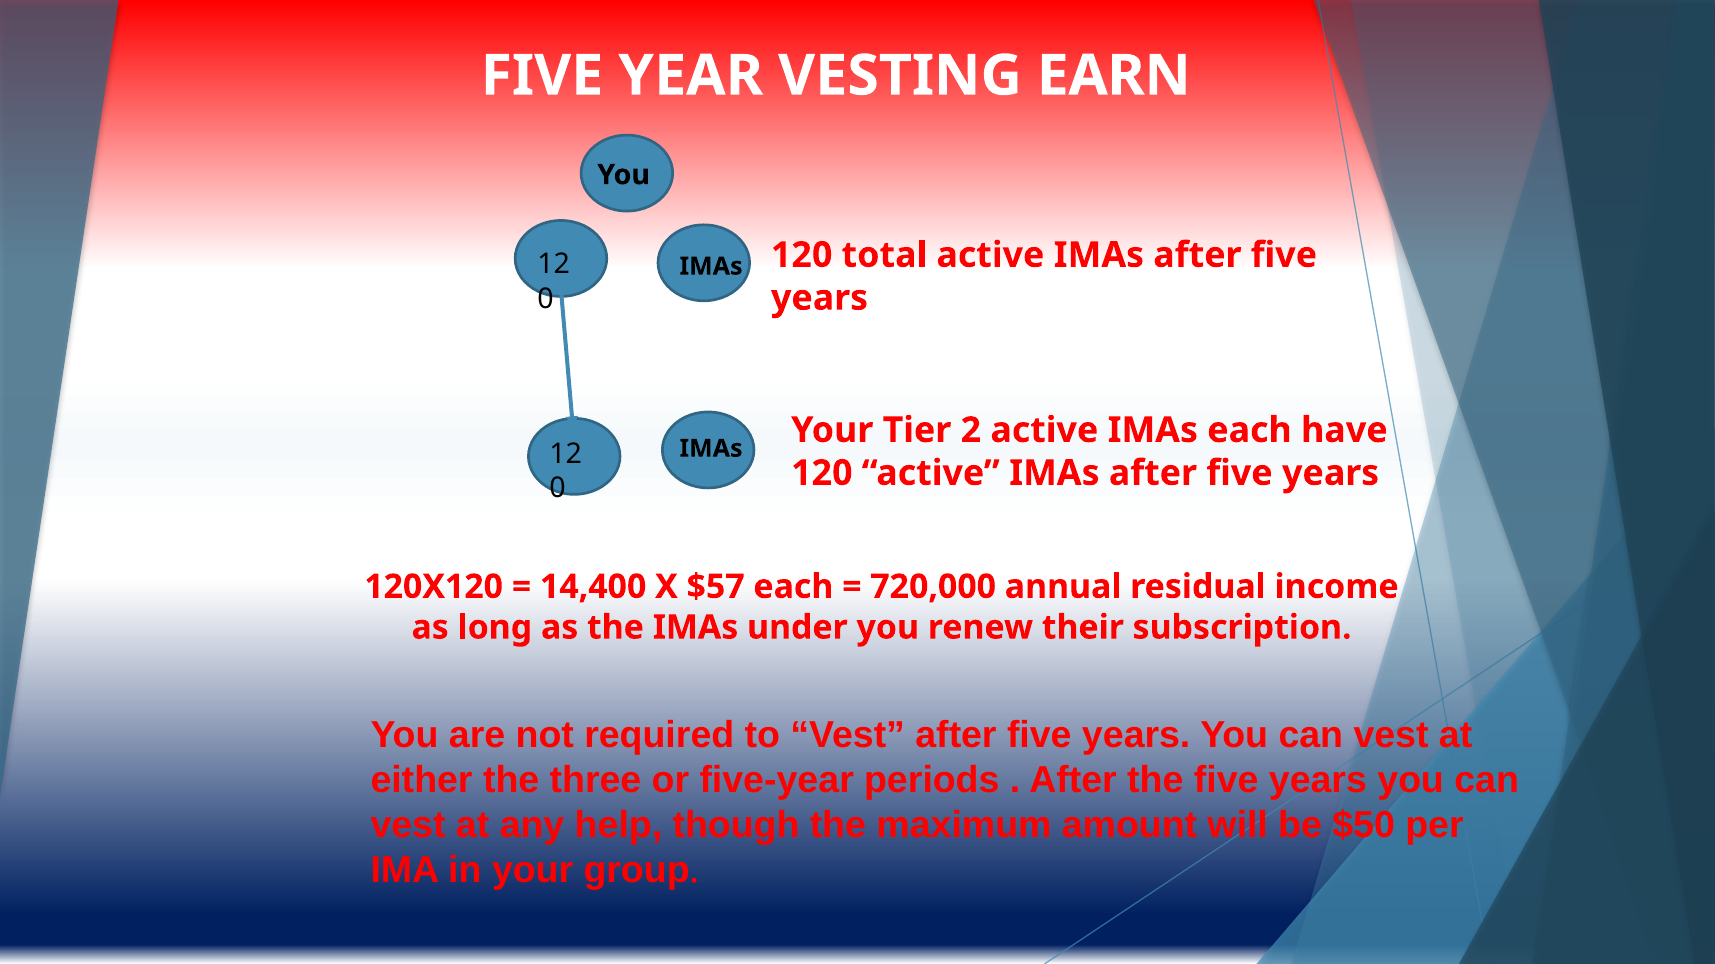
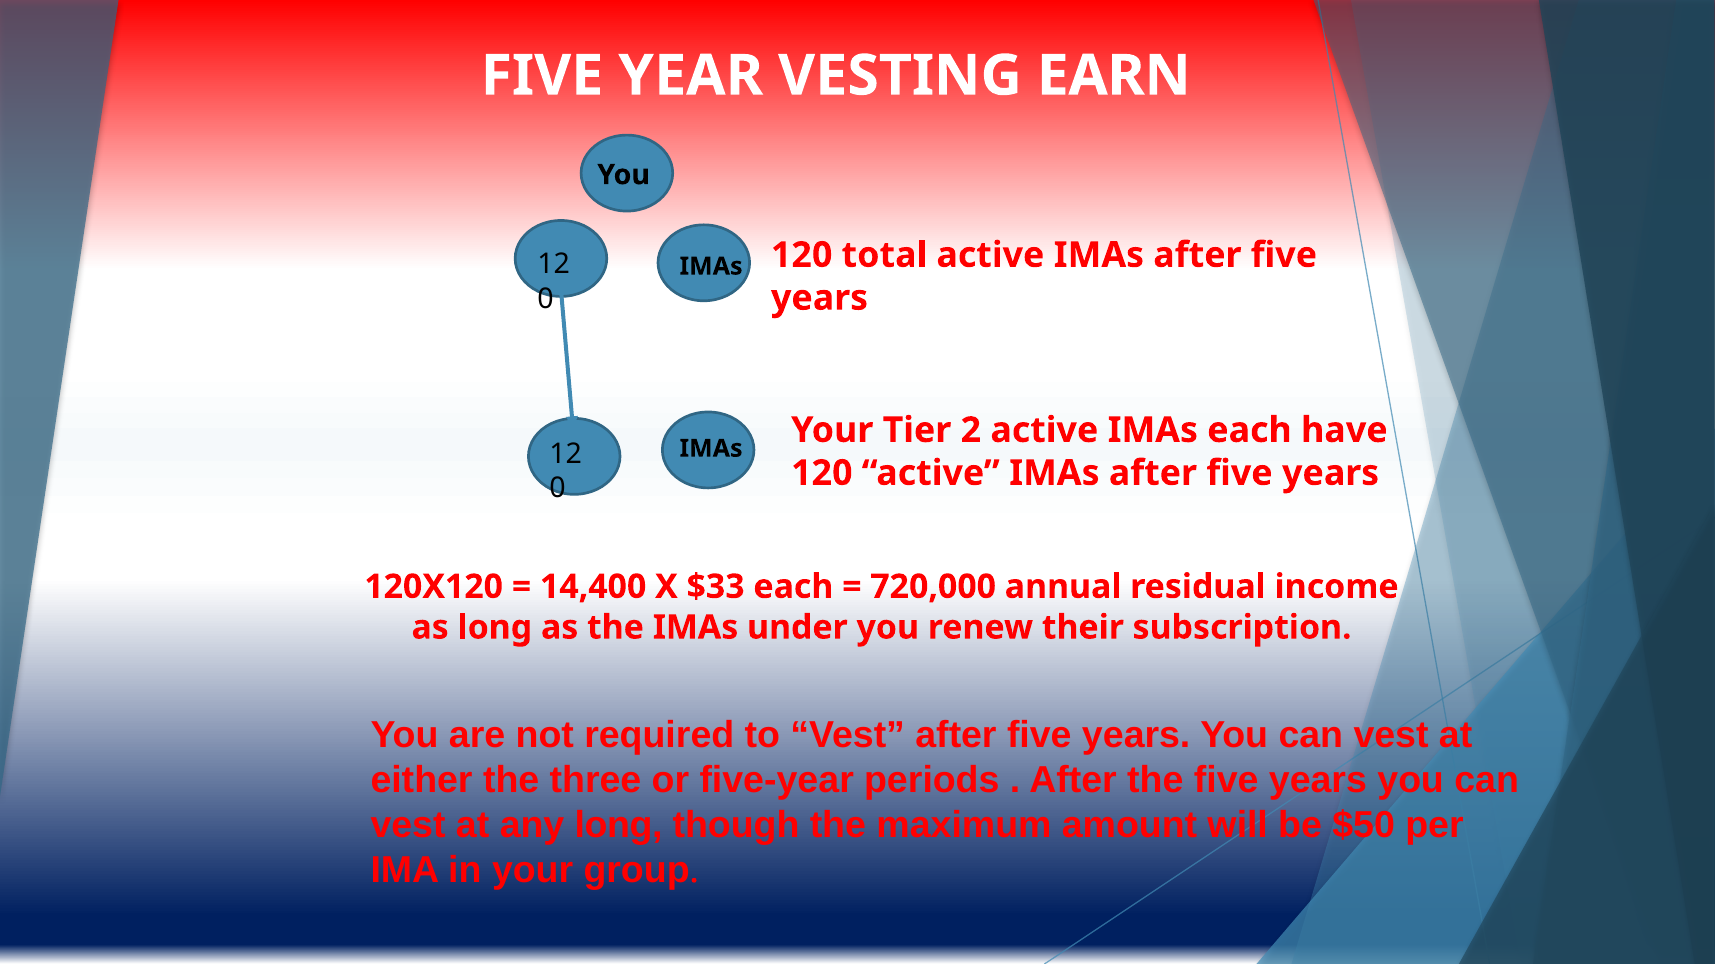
$57: $57 -> $33
any help: help -> long
